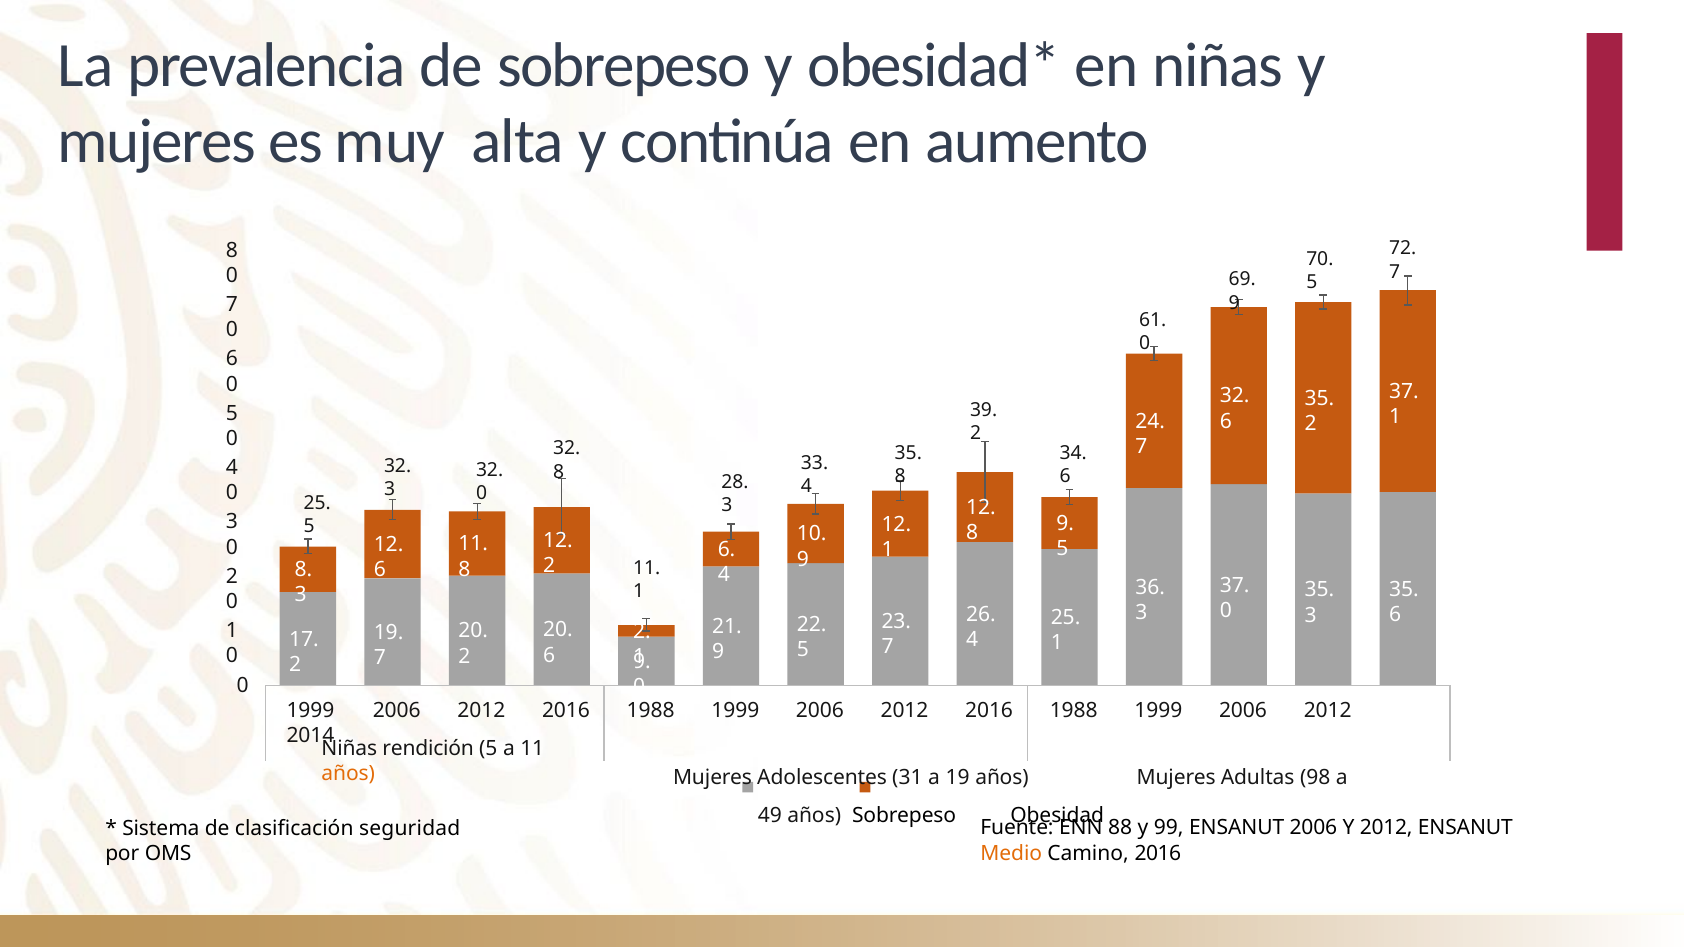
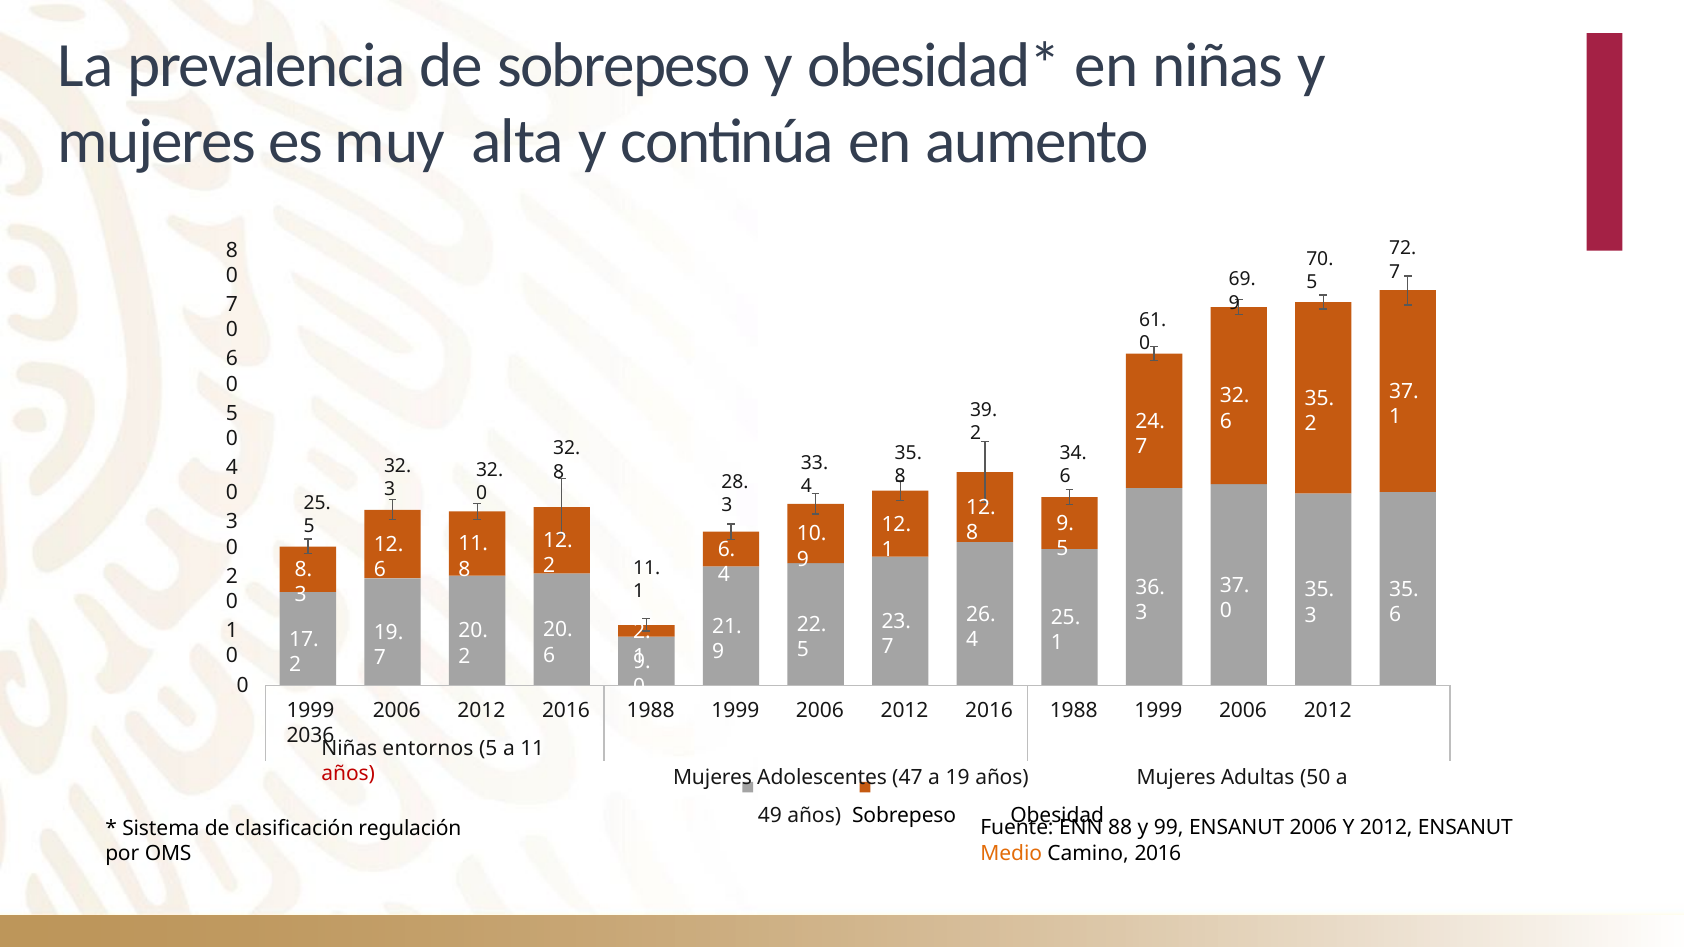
2014: 2014 -> 2036
rendición: rendición -> entornos
años at (348, 774) colour: orange -> red
31: 31 -> 47
98: 98 -> 50
seguridad: seguridad -> regulación
